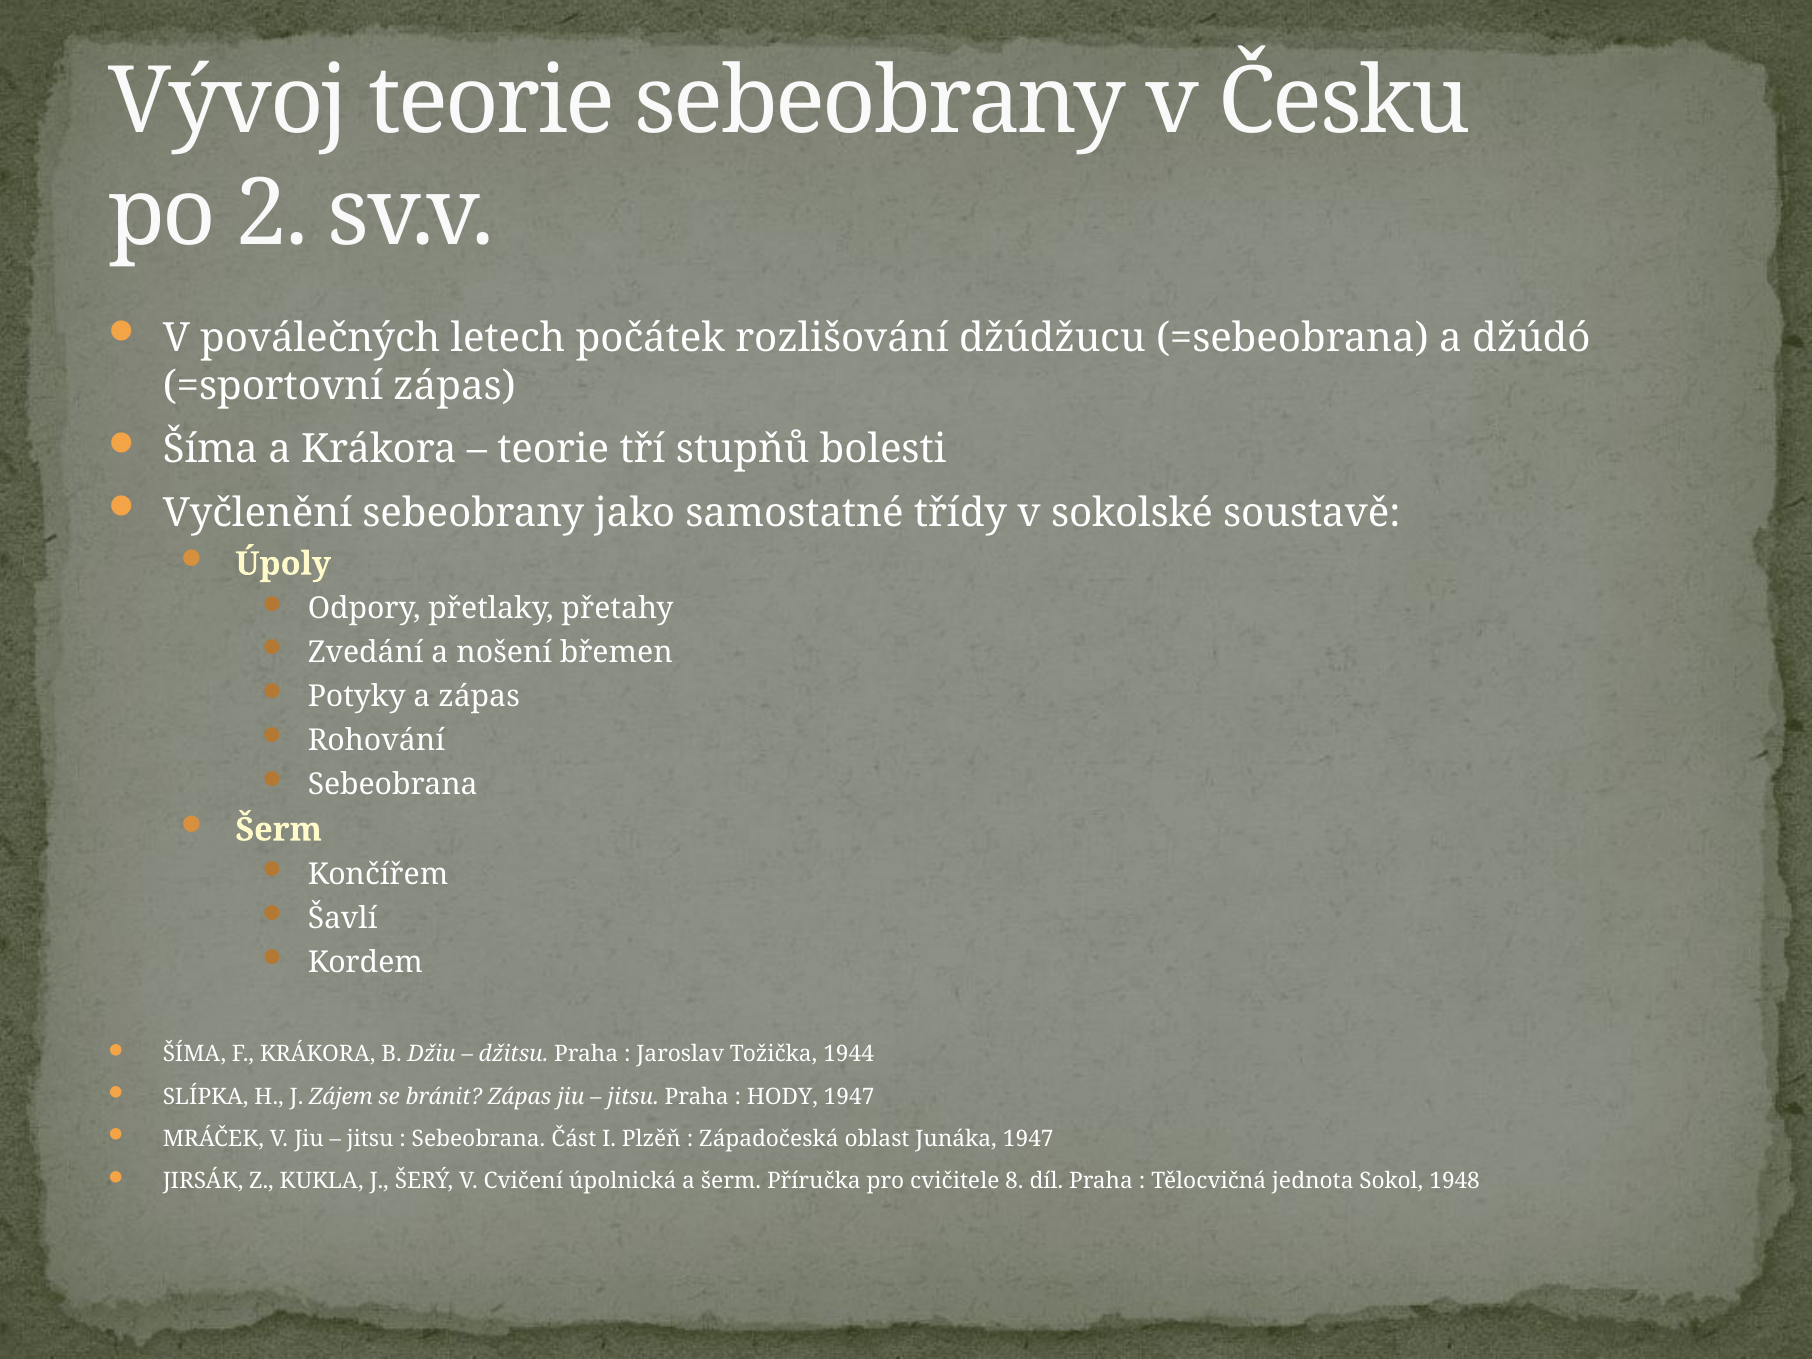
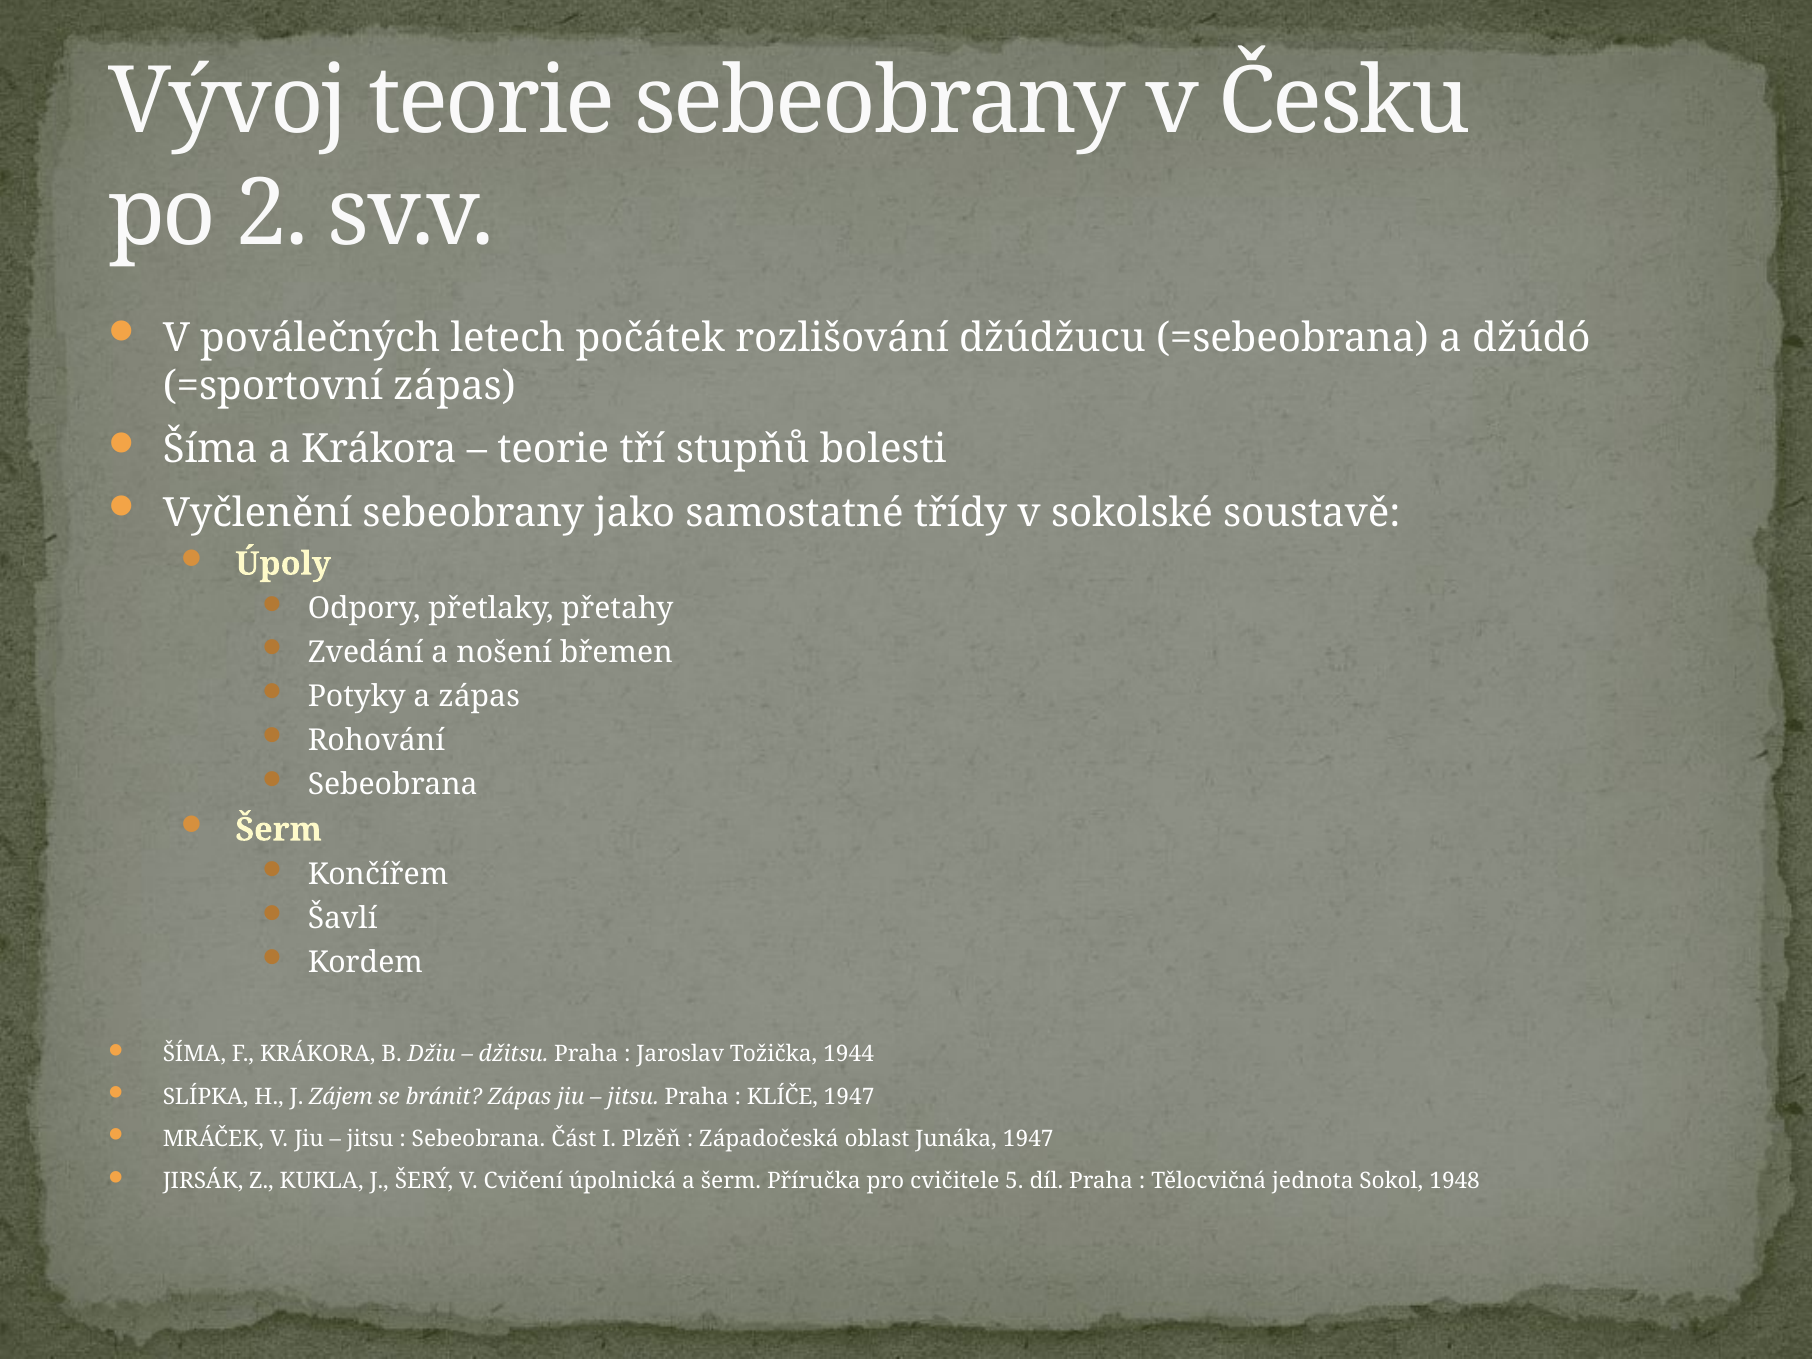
HODY: HODY -> KLÍČE
8: 8 -> 5
